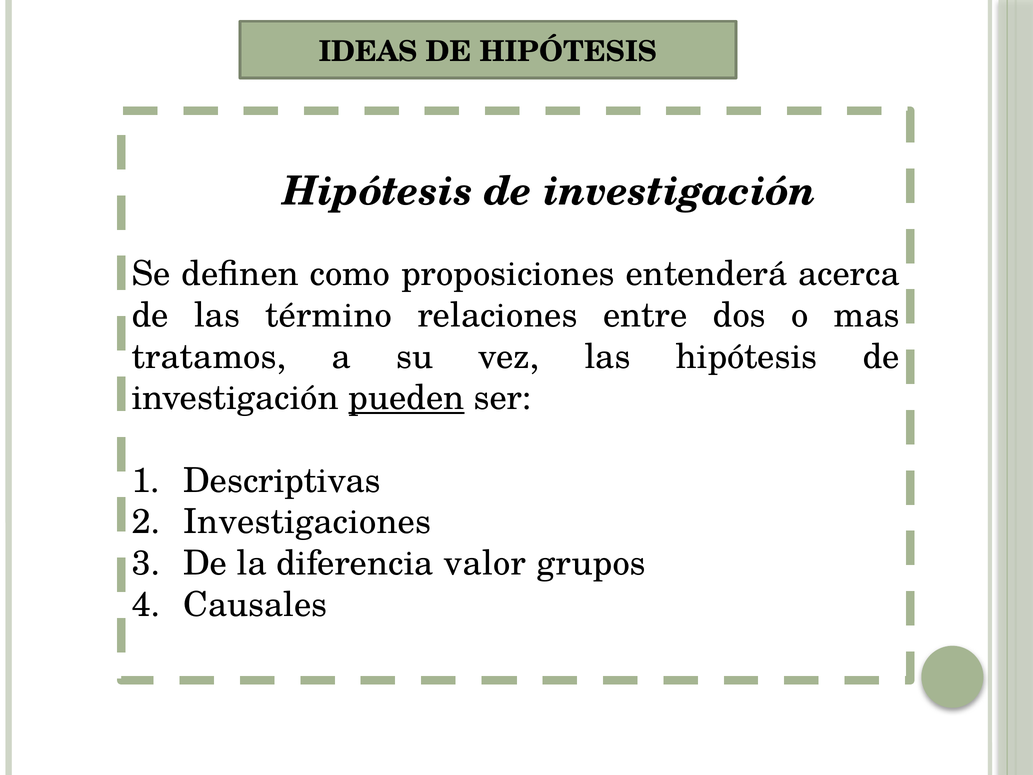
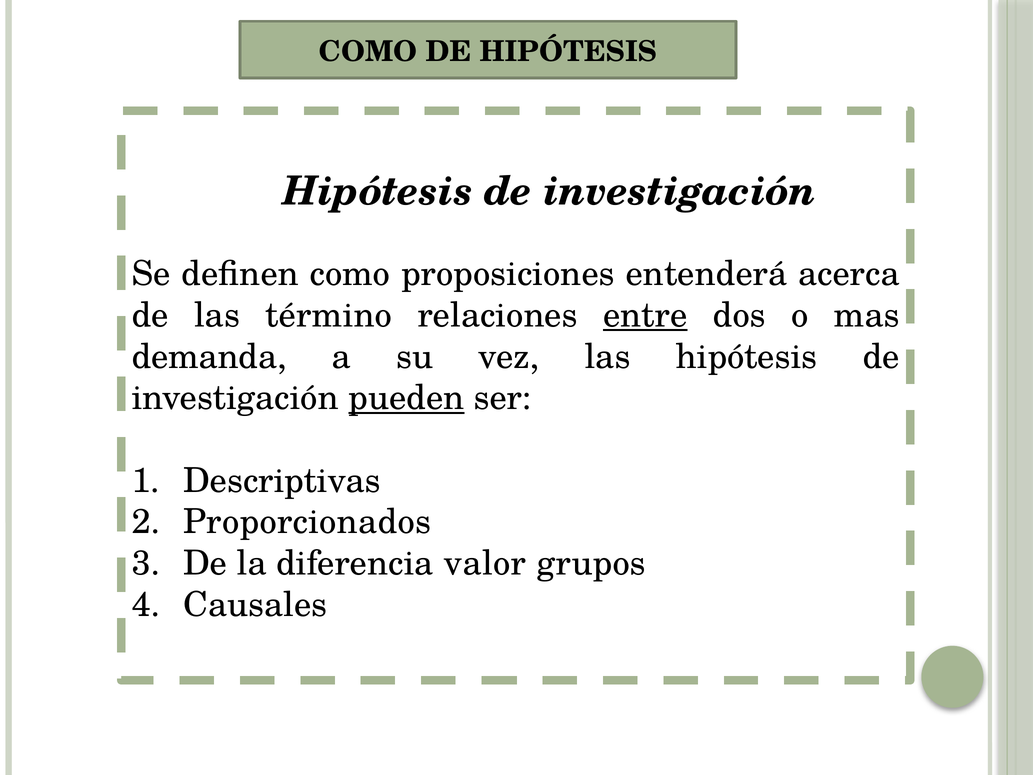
IDEAS at (368, 52): IDEAS -> COMO
entre underline: none -> present
tratamos: tratamos -> demanda
Investigaciones: Investigaciones -> Proporcionados
